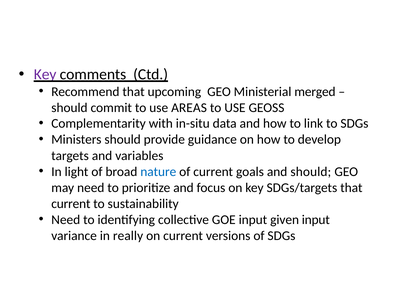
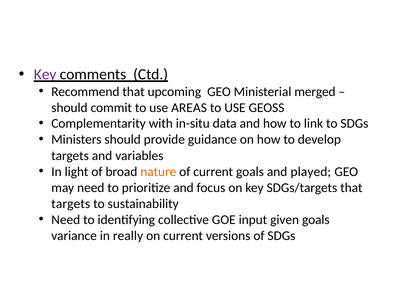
nature colour: blue -> orange
and should: should -> played
current at (71, 204): current -> targets
given input: input -> goals
